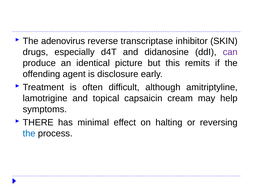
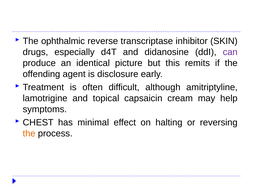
adenovirus: adenovirus -> ophthalmic
THERE: THERE -> CHEST
the at (29, 133) colour: blue -> orange
